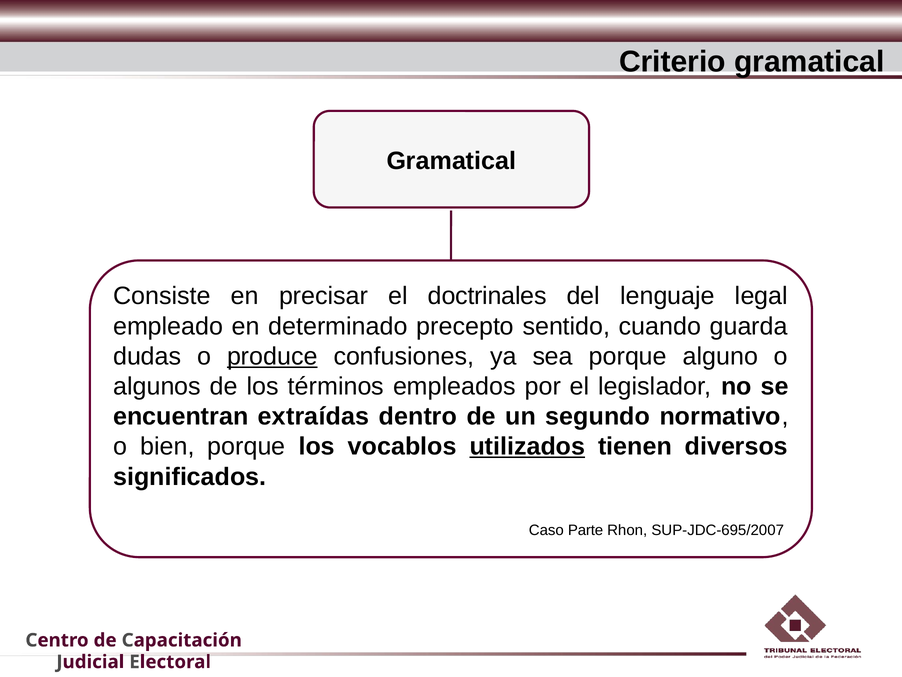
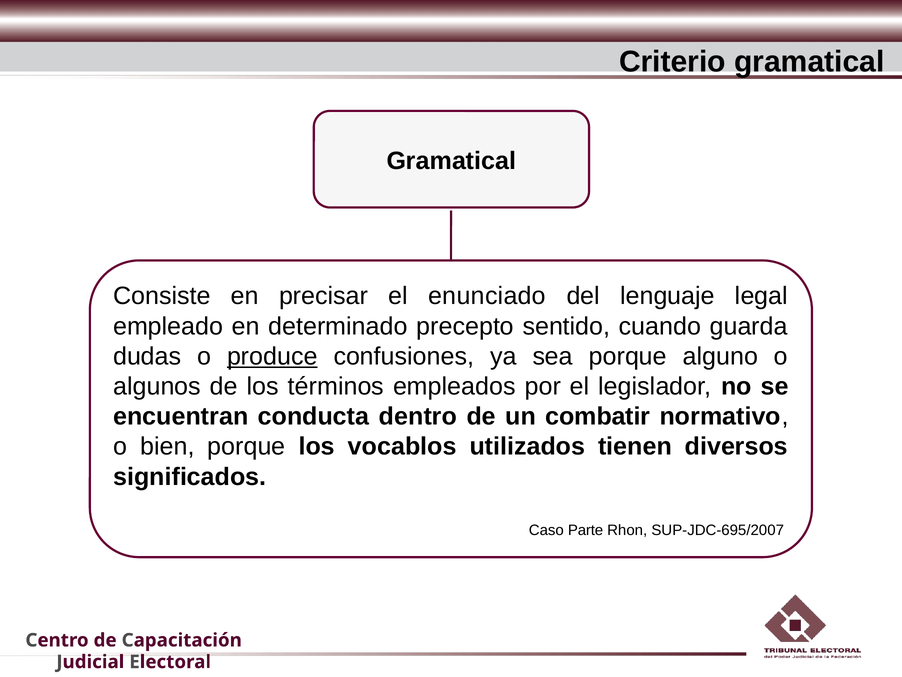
doctrinales: doctrinales -> enunciado
extraídas: extraídas -> conducta
segundo: segundo -> combatir
utilizados underline: present -> none
